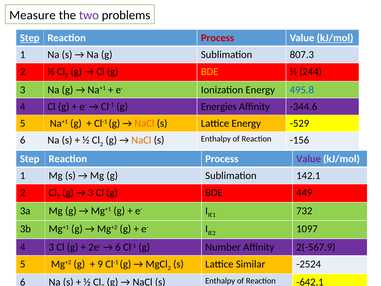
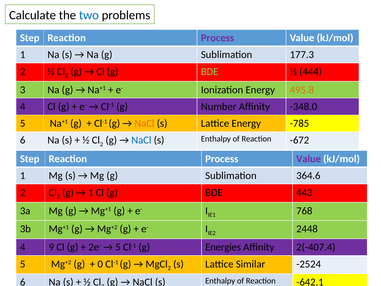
Measure: Measure -> Calculate
two colour: purple -> blue
Step at (30, 38) underline: present -> none
Process at (217, 38) colour: red -> purple
kJ/mol at (335, 38) underline: present -> none
807.3: 807.3 -> 177.3
BDE at (210, 71) colour: yellow -> light green
244: 244 -> 444
495.8 colour: blue -> orange
Energies: Energies -> Number
-344.6: -344.6 -> -348.0
-529: -529 -> -785
NaCl at (141, 140) colour: orange -> blue
-156: -156 -> -672
142.1: 142.1 -> 364.6
3 at (91, 192): 3 -> 1
449: 449 -> 443
732: 732 -> 768
1097: 1097 -> 2448
4 3: 3 -> 9
6 at (118, 247): 6 -> 5
Number: Number -> Energies
2(-567.9: 2(-567.9 -> 2(-407.4
9: 9 -> 0
